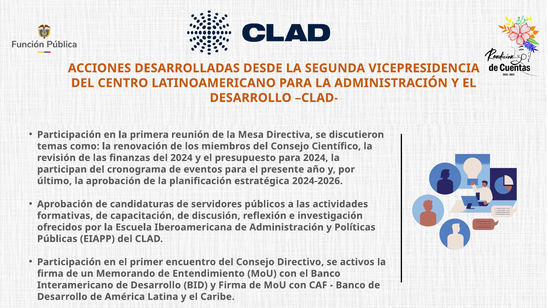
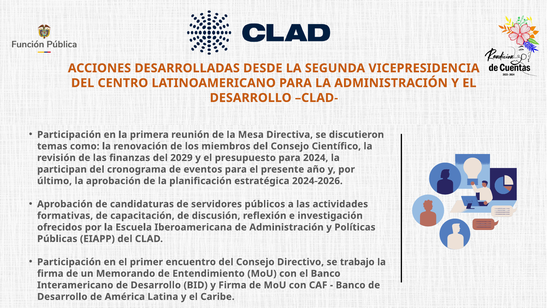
del 2024: 2024 -> 2029
activos: activos -> trabajo
